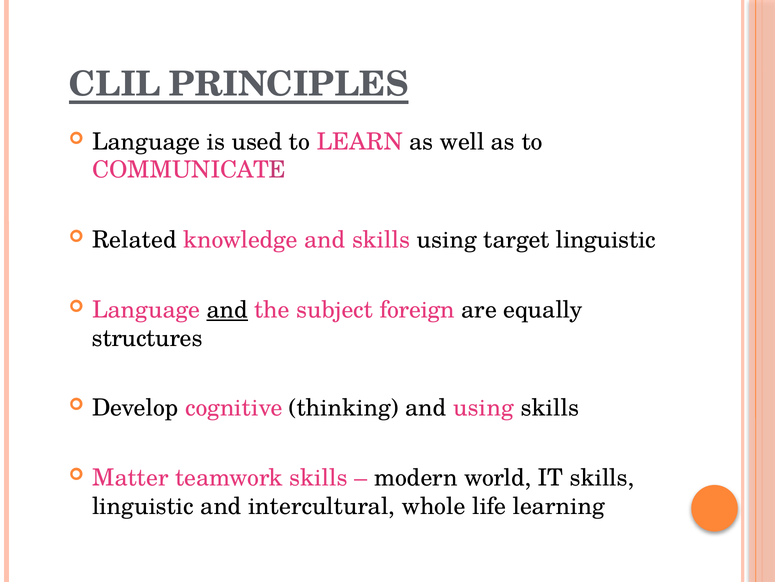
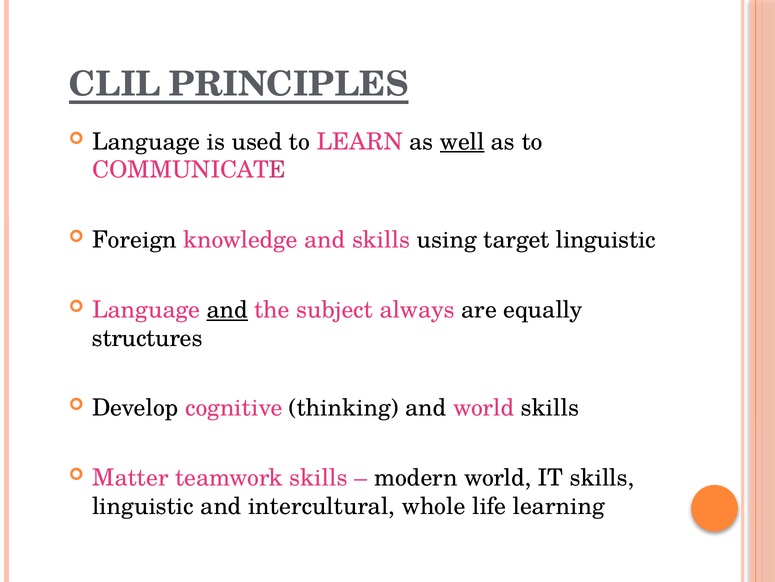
well underline: none -> present
Related: Related -> Foreign
foreign: foreign -> always
and using: using -> world
